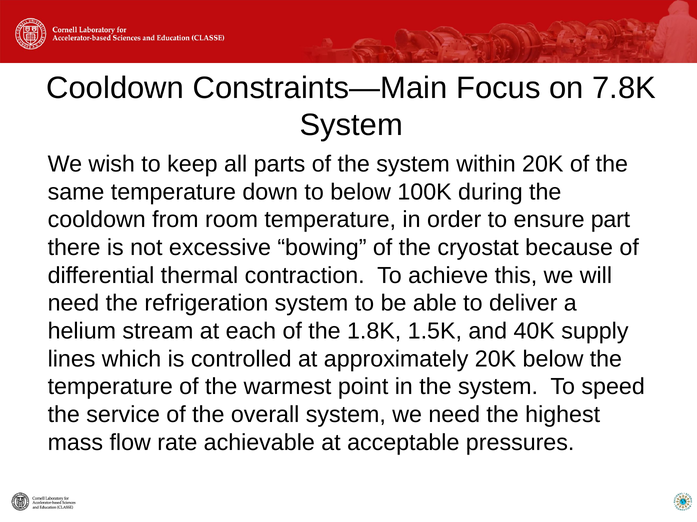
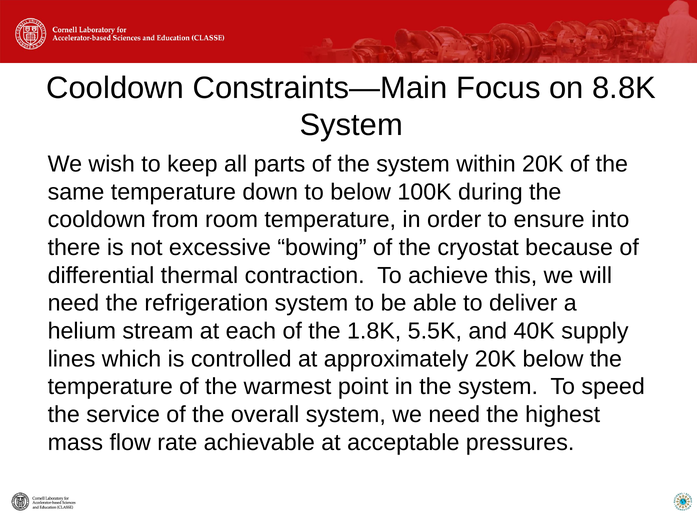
7.8K: 7.8K -> 8.8K
part: part -> into
1.5K: 1.5K -> 5.5K
